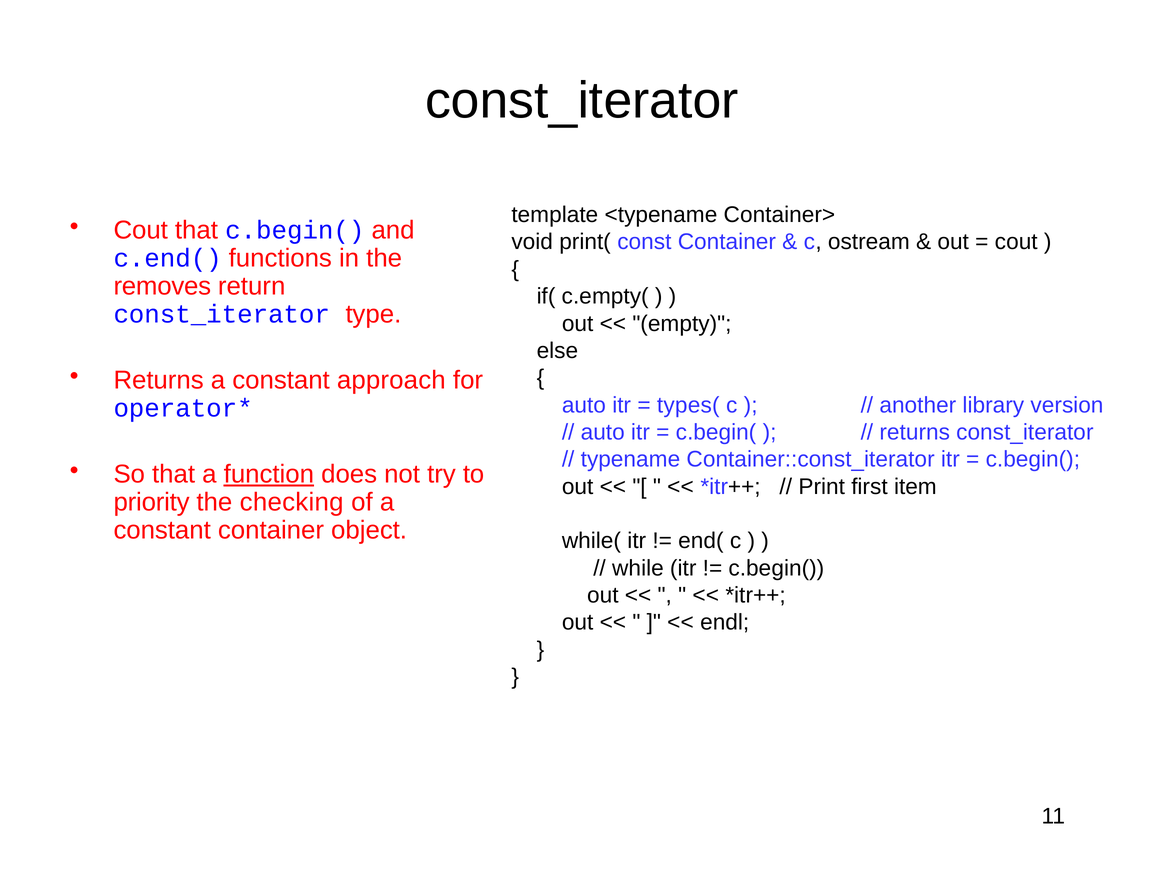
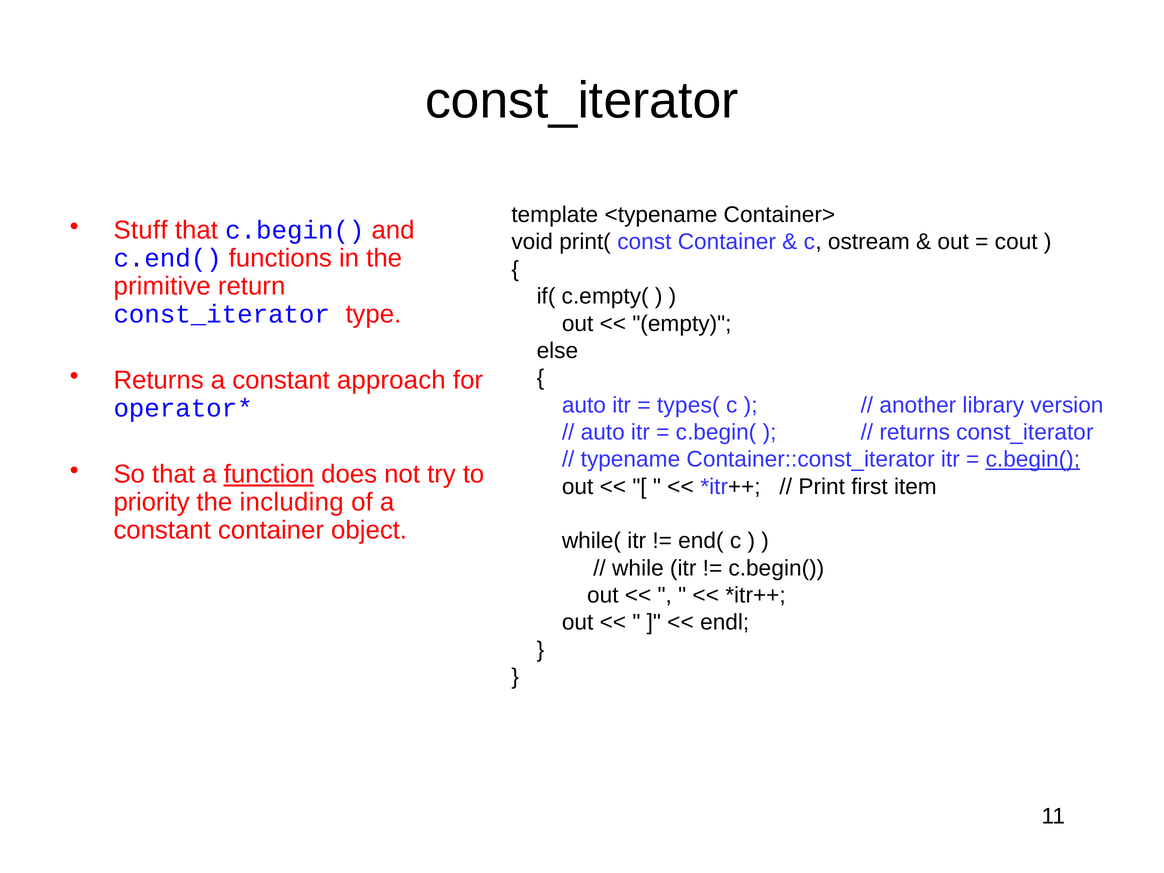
Cout at (141, 230): Cout -> Stuff
removes: removes -> primitive
c.begin( at (1033, 459) underline: none -> present
checking: checking -> including
